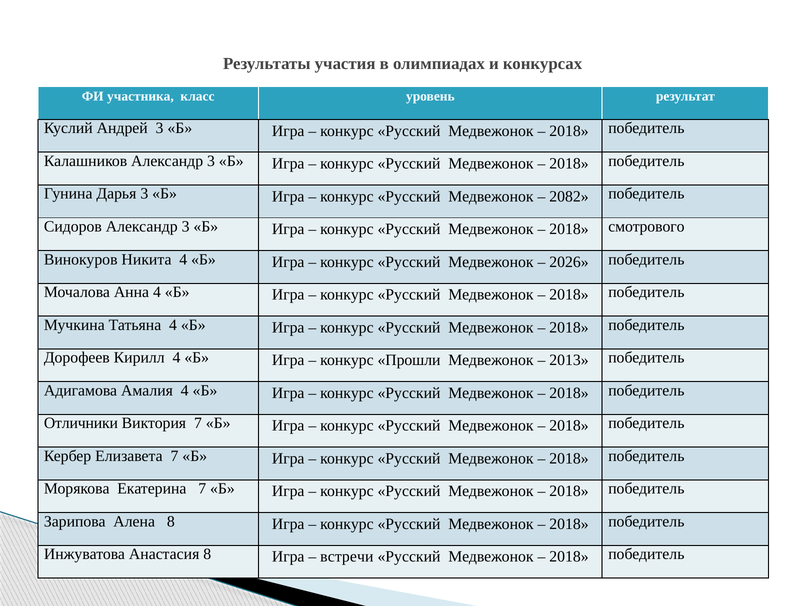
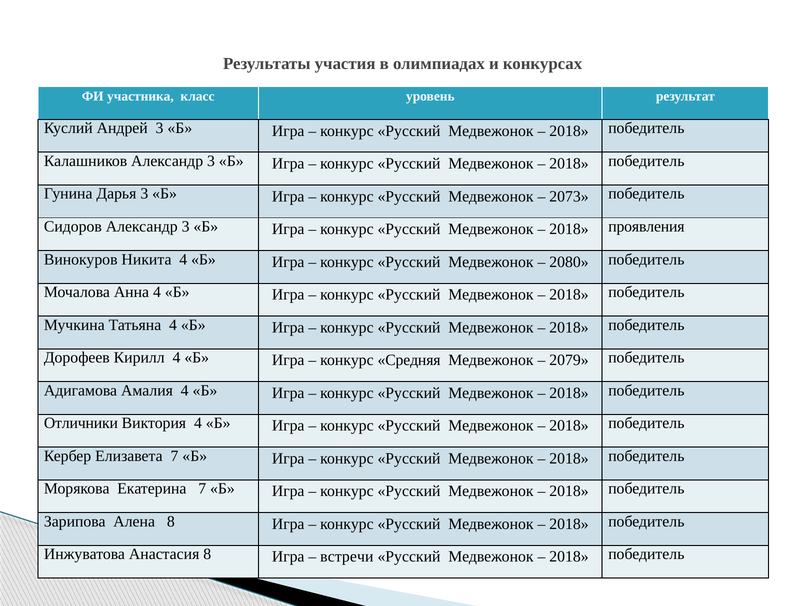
2082: 2082 -> 2073
смотрового: смотрового -> проявления
2026: 2026 -> 2080
Прошли: Прошли -> Средняя
2013: 2013 -> 2079
Виктория 7: 7 -> 4
